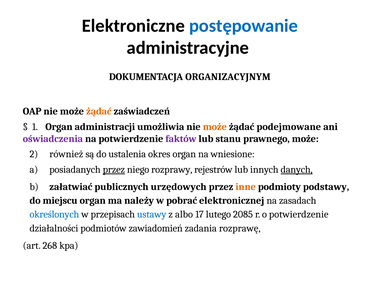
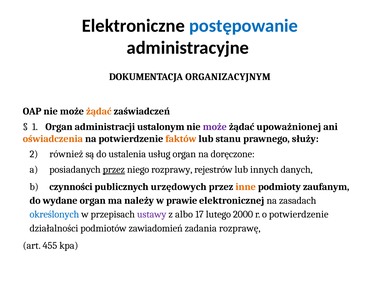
umożliwia: umożliwia -> ustalonym
może at (215, 127) colour: orange -> purple
podejmowane: podejmowane -> upoważnionej
oświadczenia colour: purple -> orange
faktów colour: purple -> orange
prawnego może: może -> służy
okres: okres -> usług
wniesione: wniesione -> doręczone
danych underline: present -> none
załatwiać: załatwiać -> czynności
podstawy: podstawy -> zaufanym
miejscu: miejscu -> wydane
pobrać: pobrać -> prawie
ustawy colour: blue -> purple
2085: 2085 -> 2000
268: 268 -> 455
